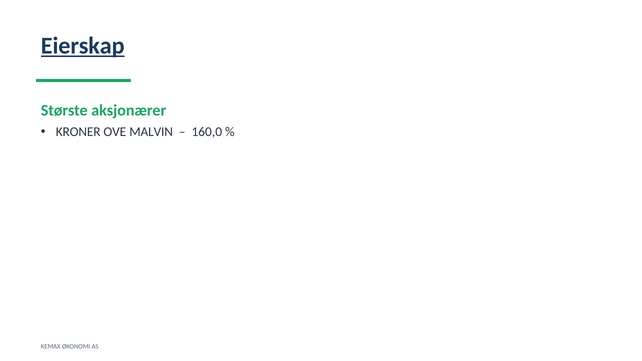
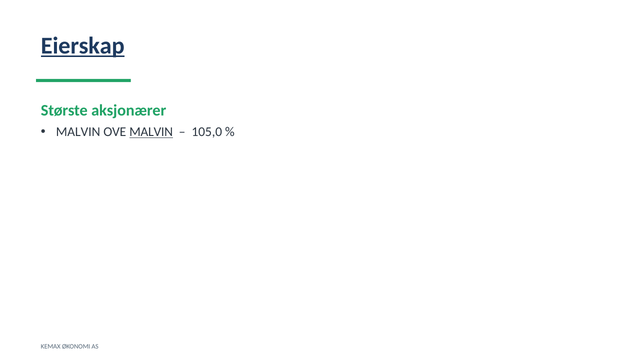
KRONER at (78, 132): KRONER -> MALVIN
MALVIN at (151, 132) underline: none -> present
160,0: 160,0 -> 105,0
